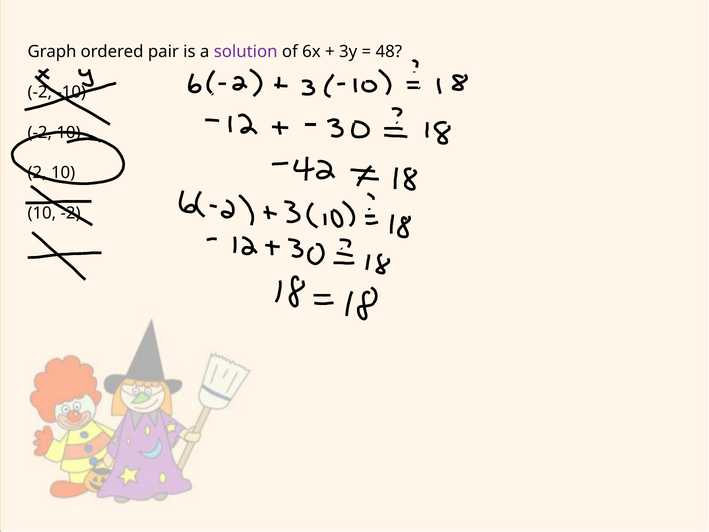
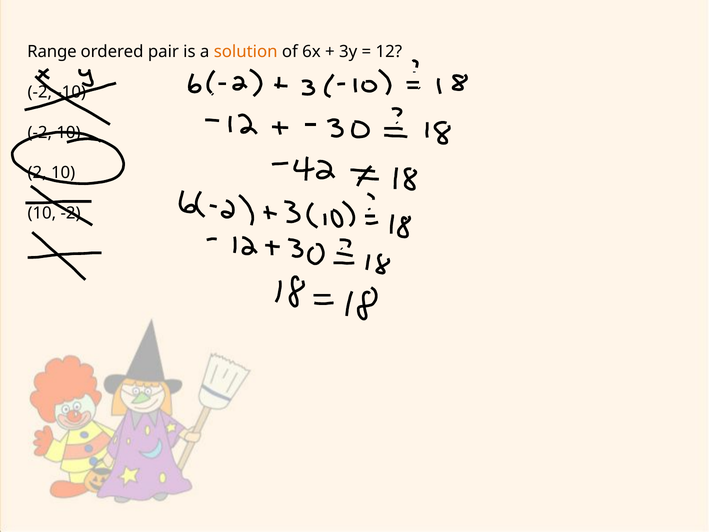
Graph: Graph -> Range
solution colour: purple -> orange
48: 48 -> 12
